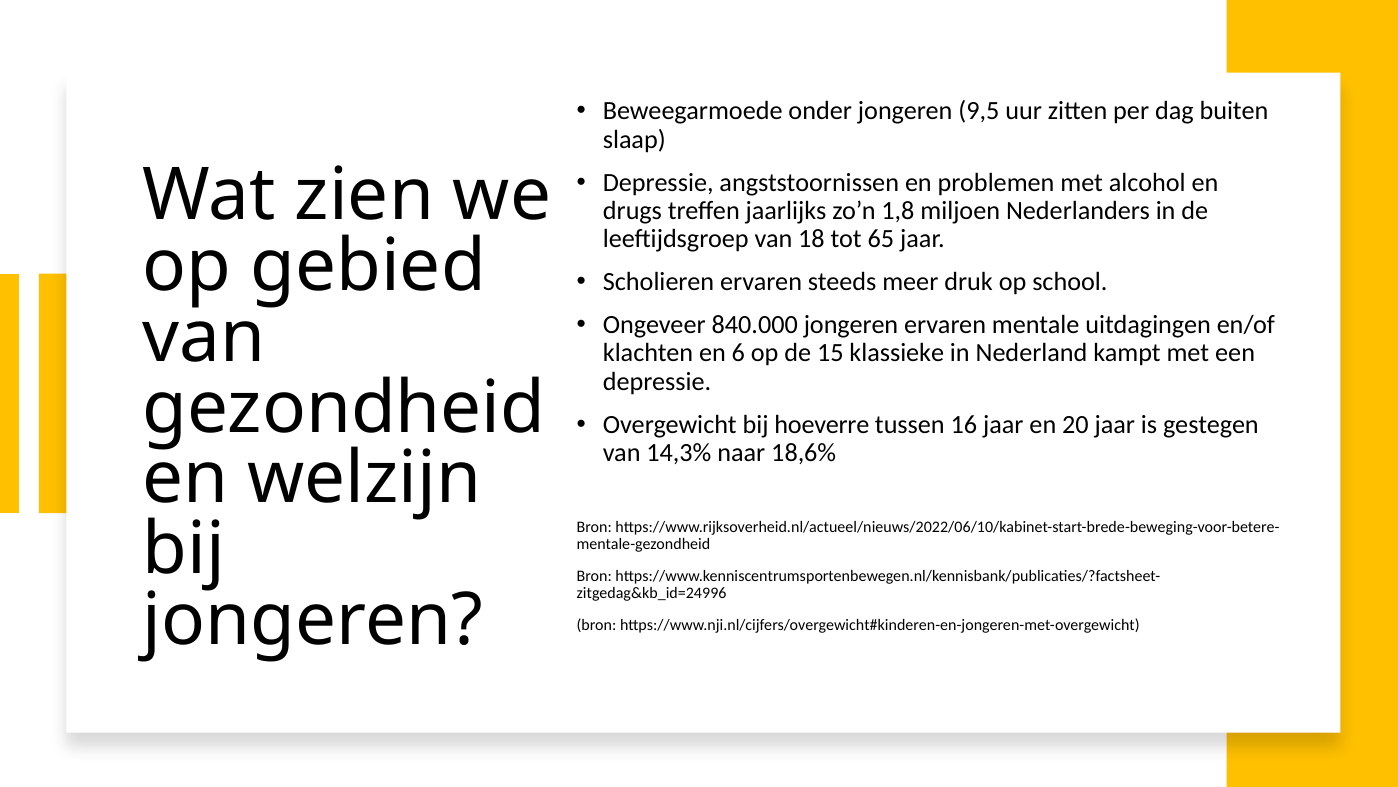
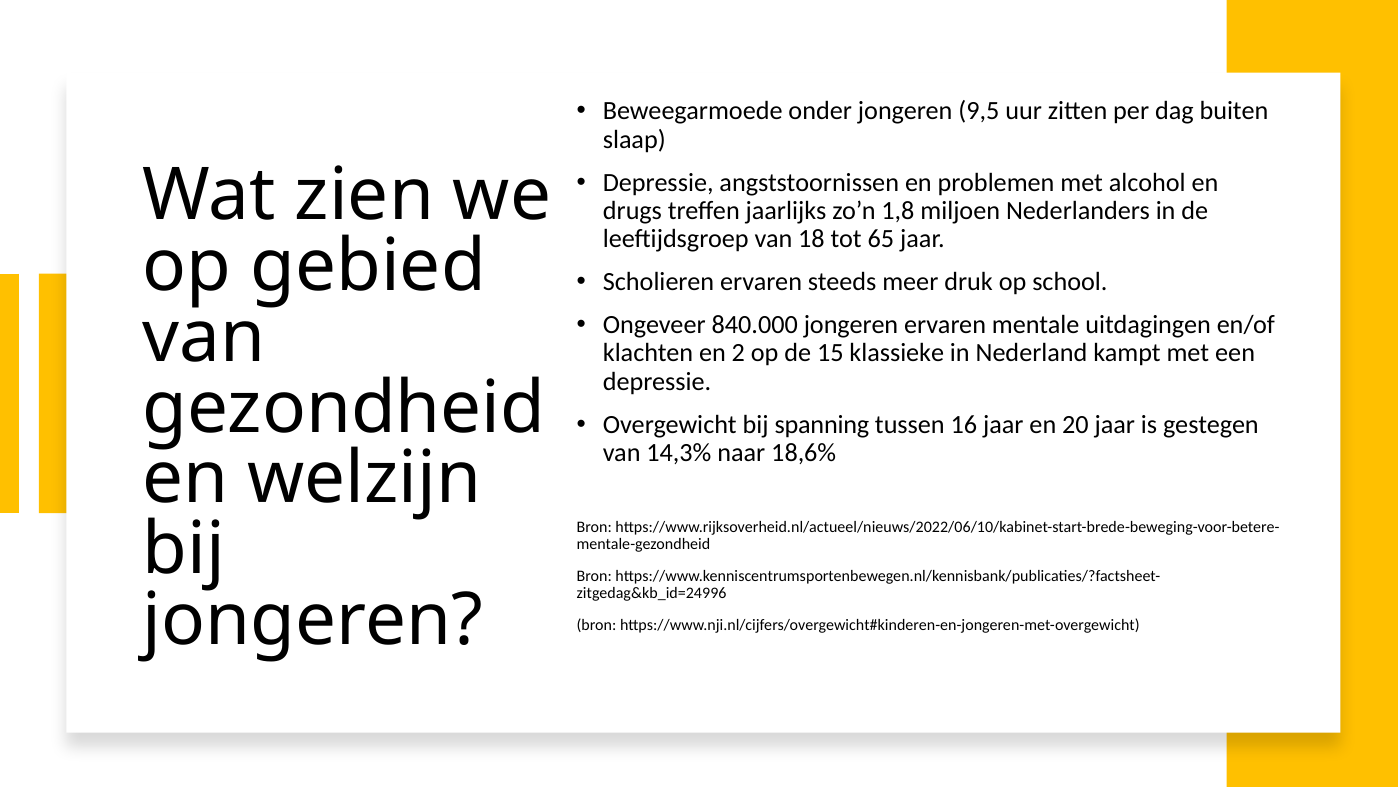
6: 6 -> 2
hoeverre: hoeverre -> spanning
